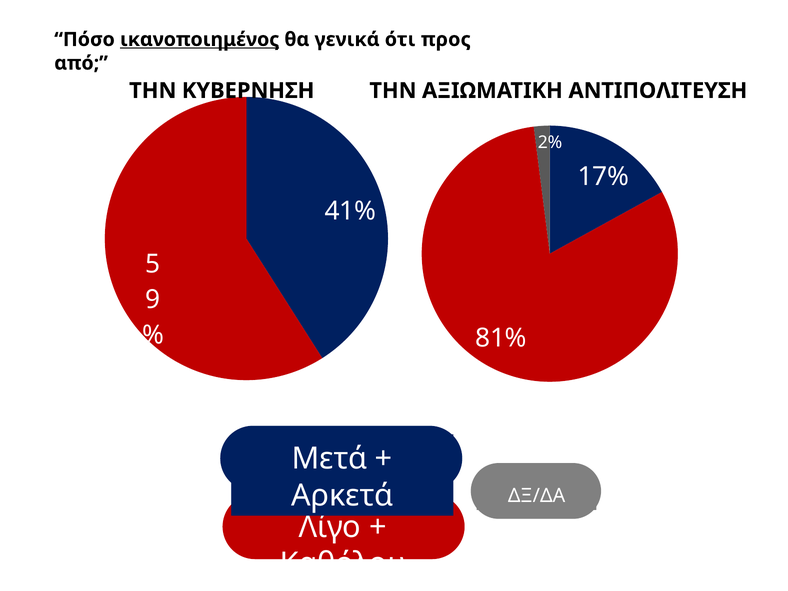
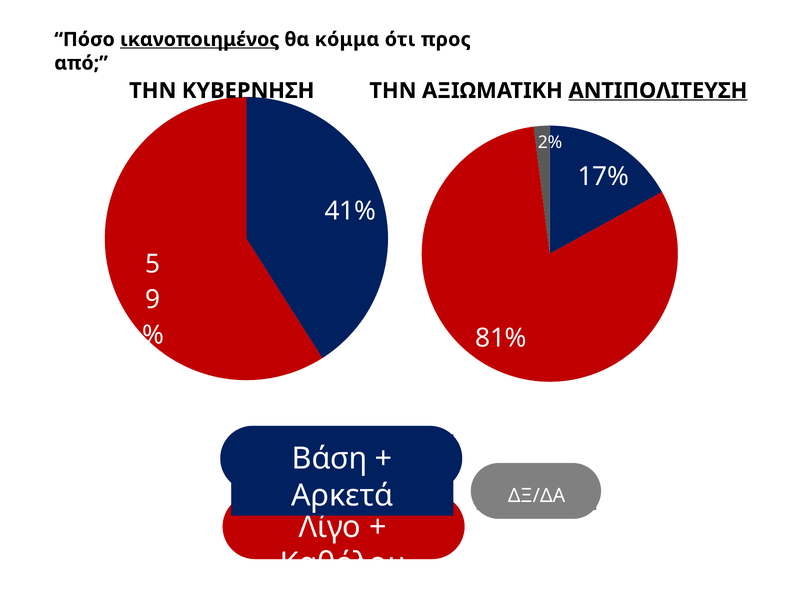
γενικά: γενικά -> κόμμα
ΑΝΤΙΠΟΛΙΤΕΥΣΗ underline: none -> present
Μετά: Μετά -> Βάση
